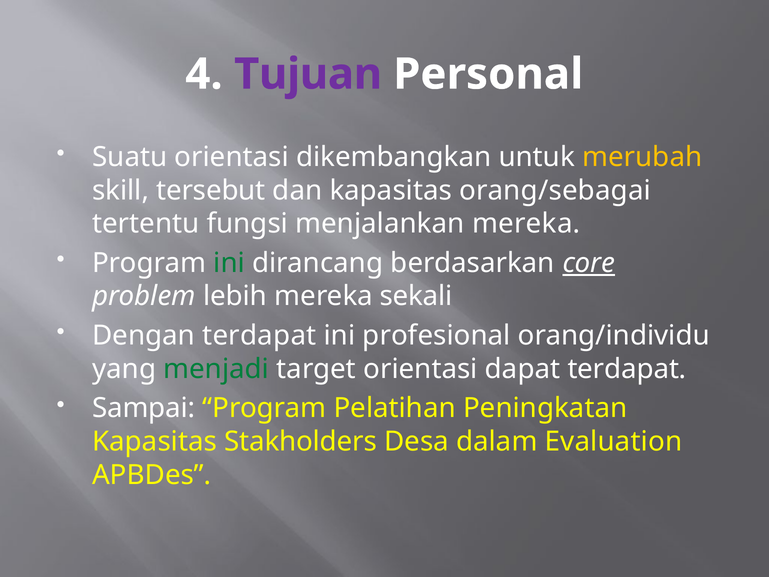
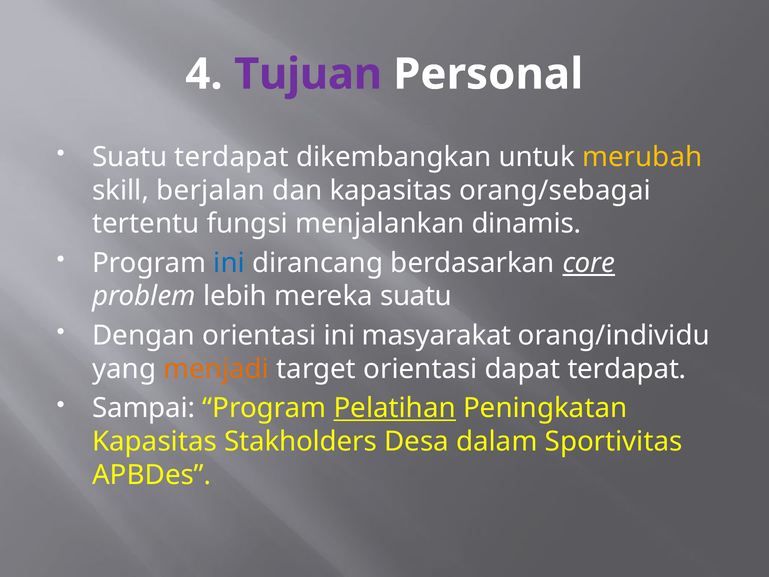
Suatu orientasi: orientasi -> terdapat
tersebut: tersebut -> berjalan
menjalankan mereka: mereka -> dinamis
ini at (229, 263) colour: green -> blue
mereka sekali: sekali -> suatu
Dengan terdapat: terdapat -> orientasi
profesional: profesional -> masyarakat
menjadi colour: green -> orange
Pelatihan underline: none -> present
Evaluation: Evaluation -> Sportivitas
